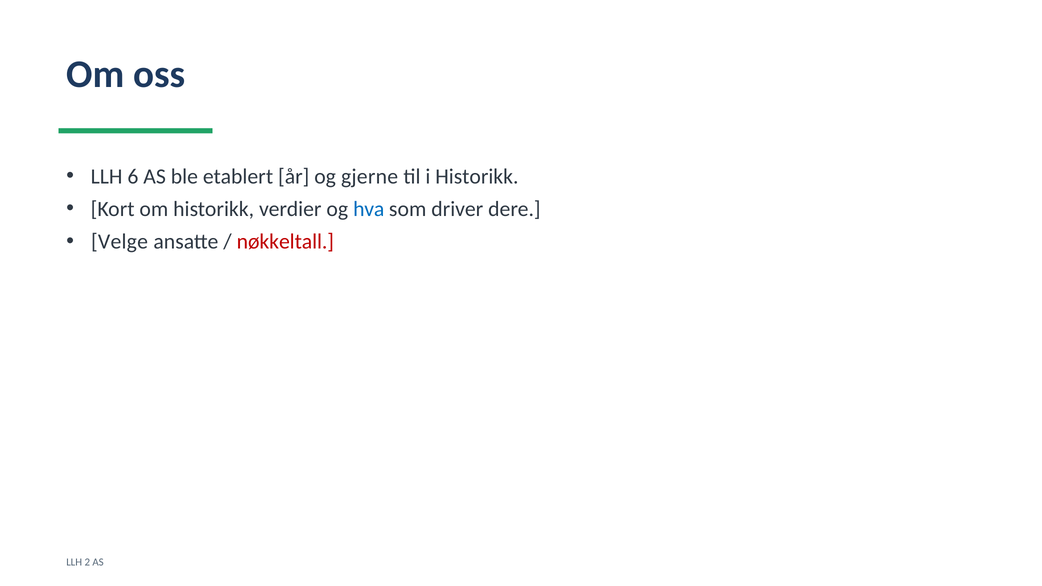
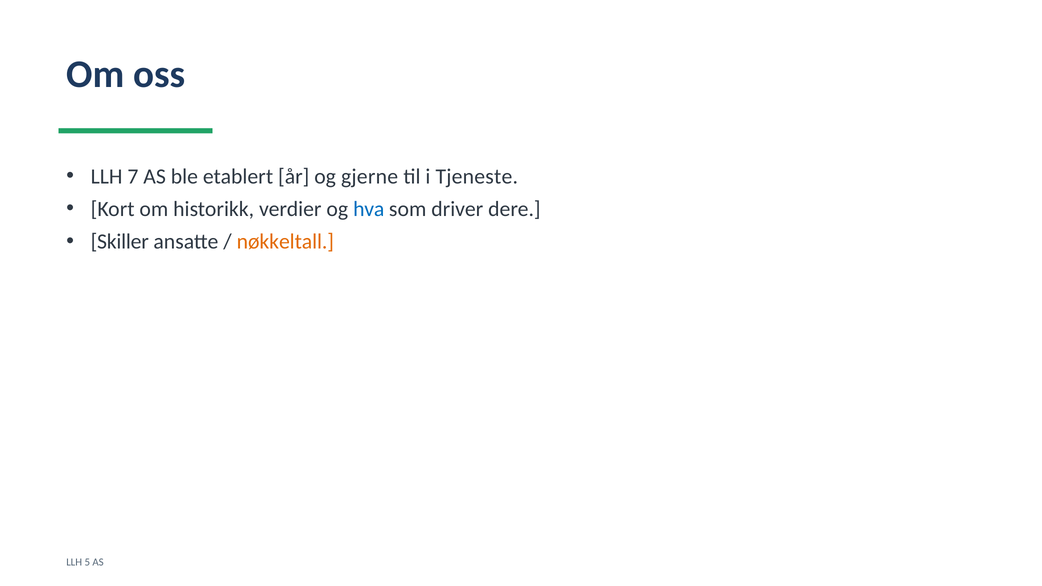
6: 6 -> 7
i Historikk: Historikk -> Tjeneste
Velge: Velge -> Skiller
nøkkeltall colour: red -> orange
2: 2 -> 5
